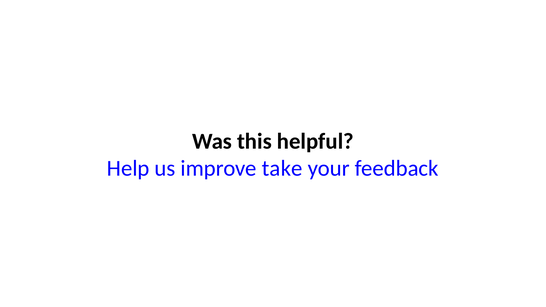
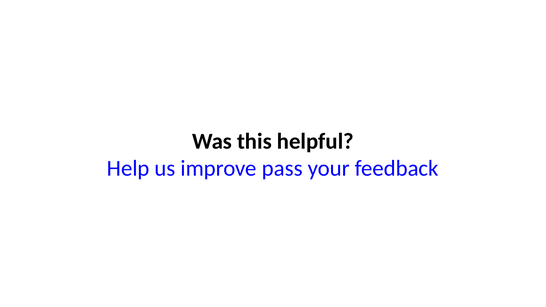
take: take -> pass
